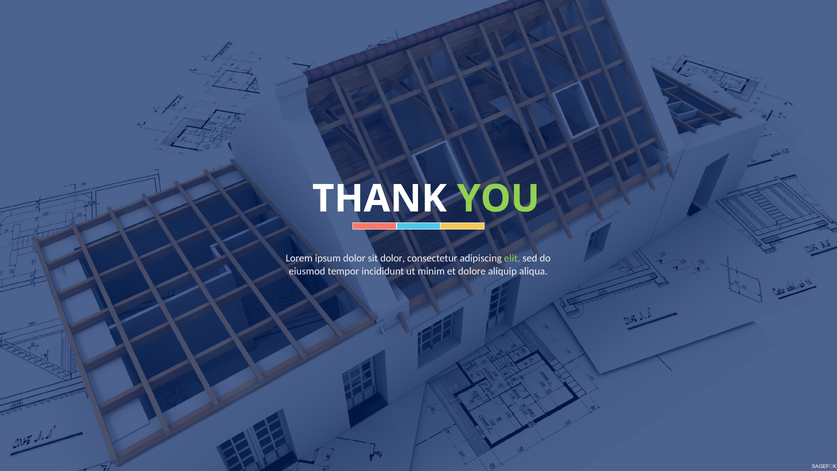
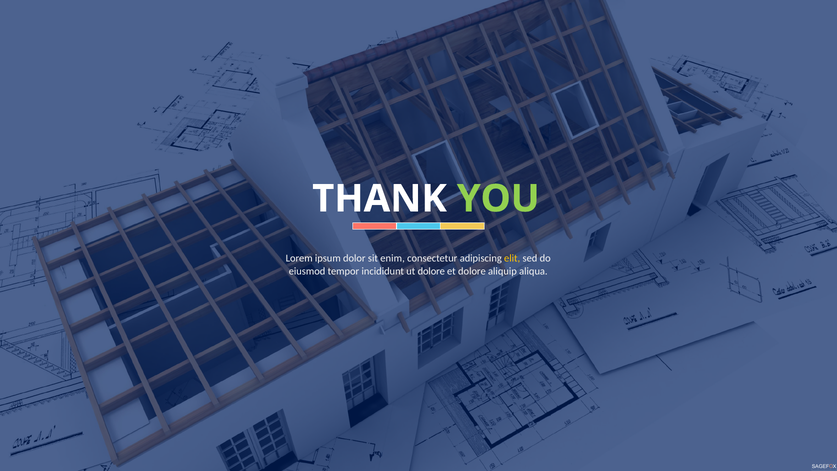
sit dolor: dolor -> enim
elit colour: light green -> yellow
ut minim: minim -> dolore
